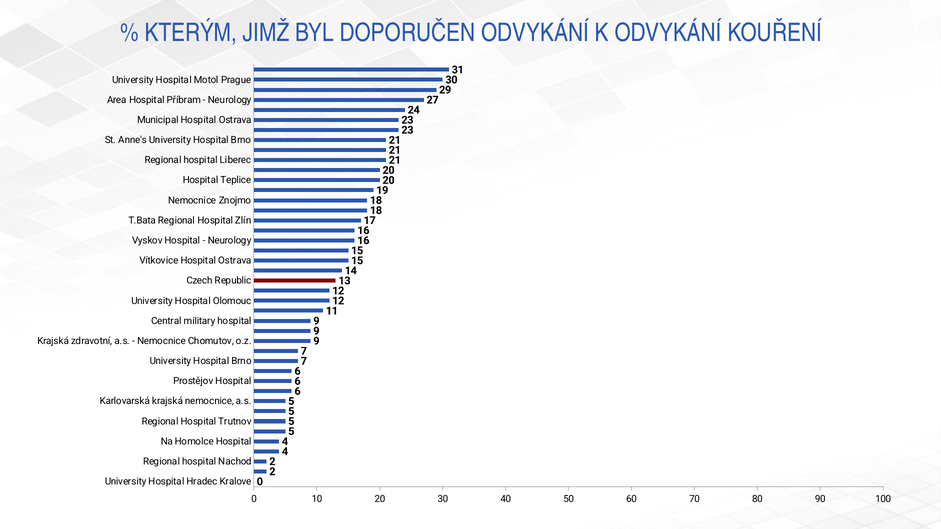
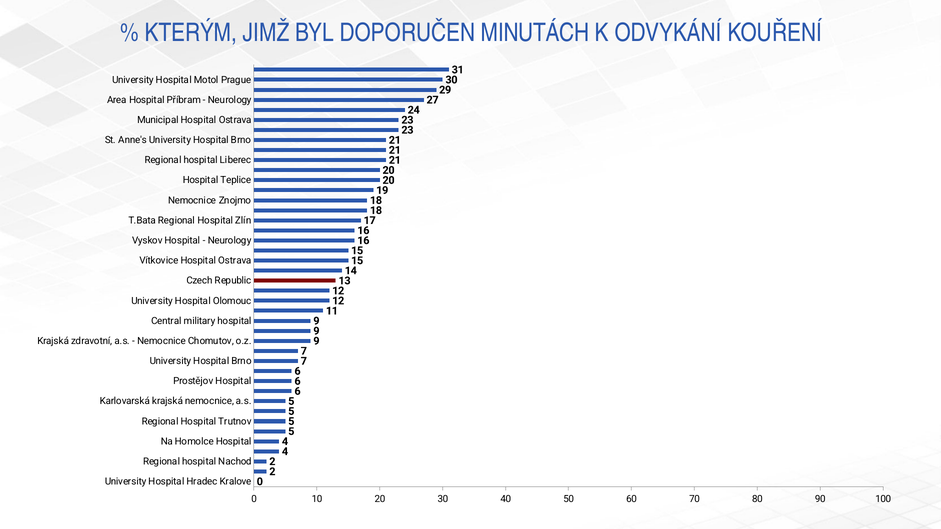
DOPORUČEN ODVYKÁNÍ: ODVYKÁNÍ -> MINUTÁCH
